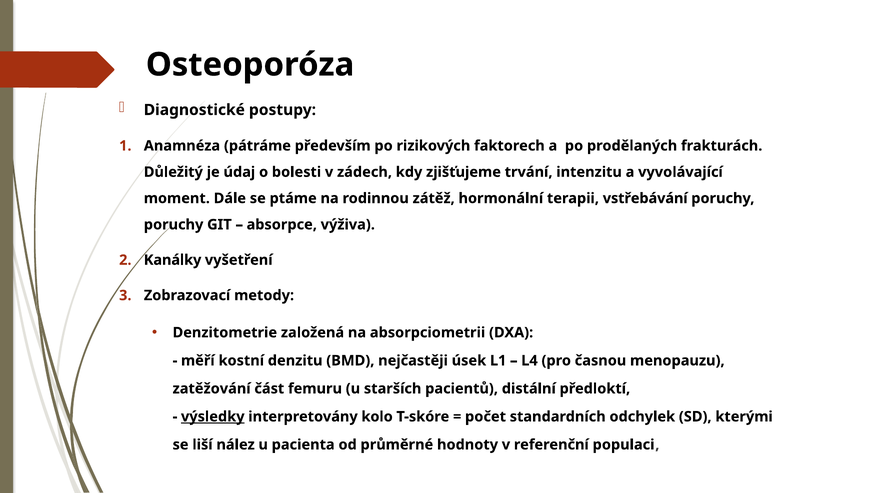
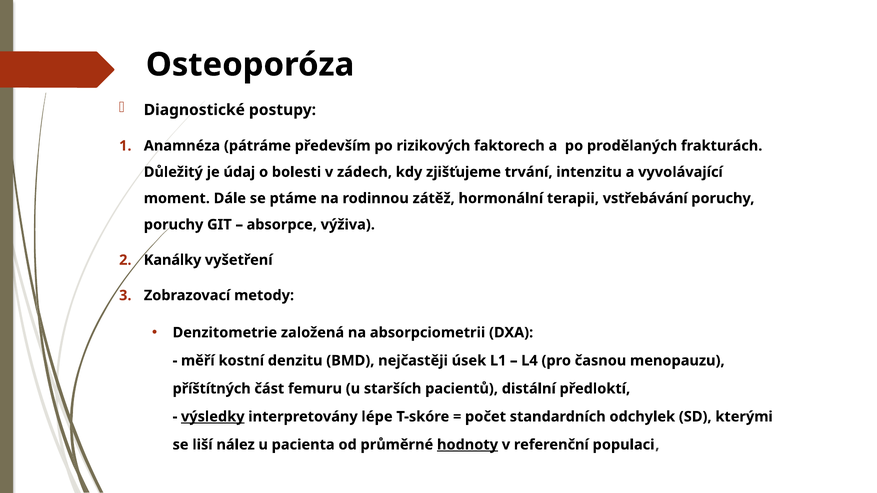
zatěžování: zatěžování -> příštítných
kolo: kolo -> lépe
hodnoty underline: none -> present
